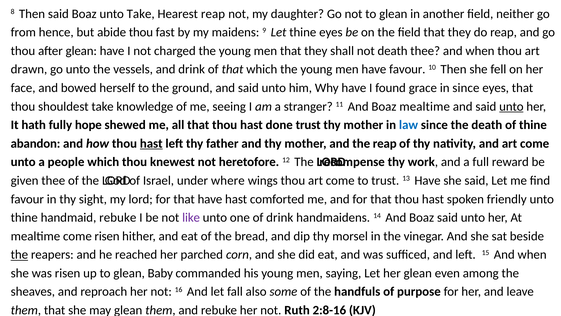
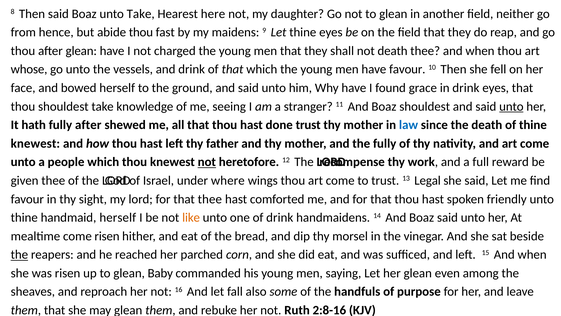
Hearest reap: reap -> here
drawn: drawn -> whose
in since: since -> drink
Boaz mealtime: mealtime -> shouldest
fully hope: hope -> after
abandon at (35, 143): abandon -> knewest
hast at (151, 143) underline: present -> none
the reap: reap -> fully
not at (207, 162) underline: none -> present
13 Have: Have -> Legal
that have: have -> thee
handmaid rebuke: rebuke -> herself
like colour: purple -> orange
